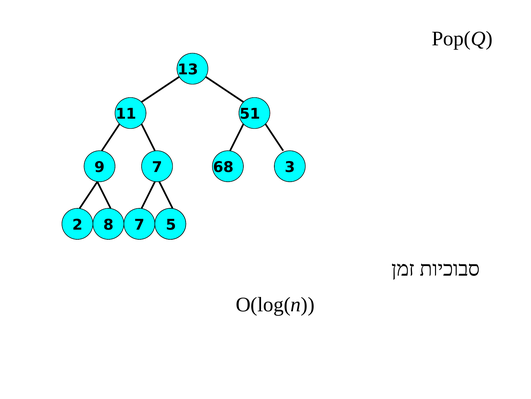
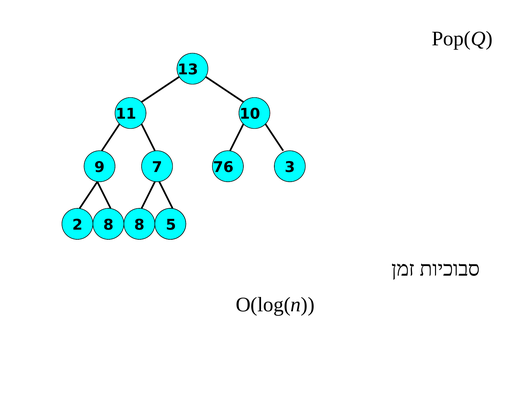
51: 51 -> 10
68: 68 -> 76
8 7: 7 -> 8
